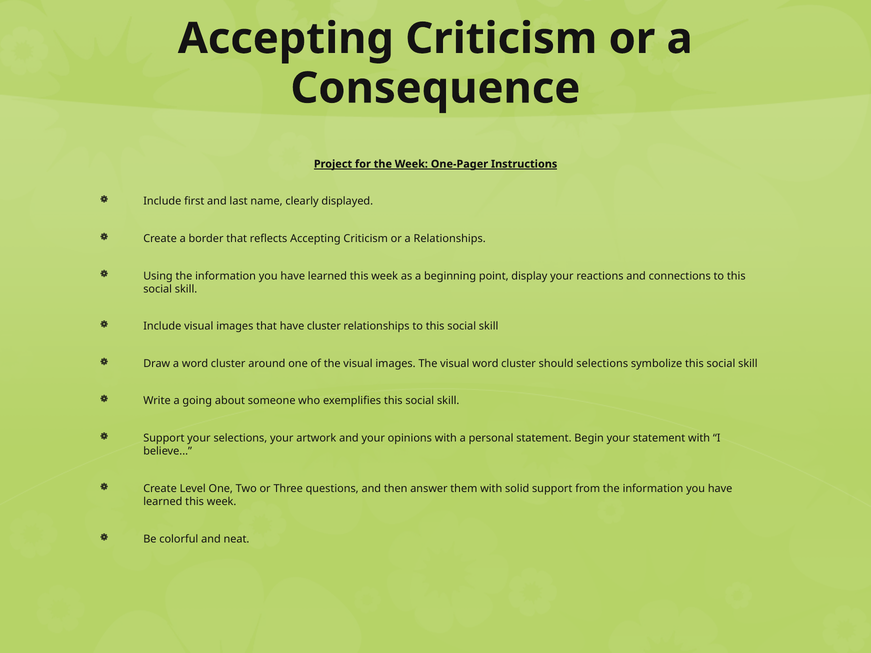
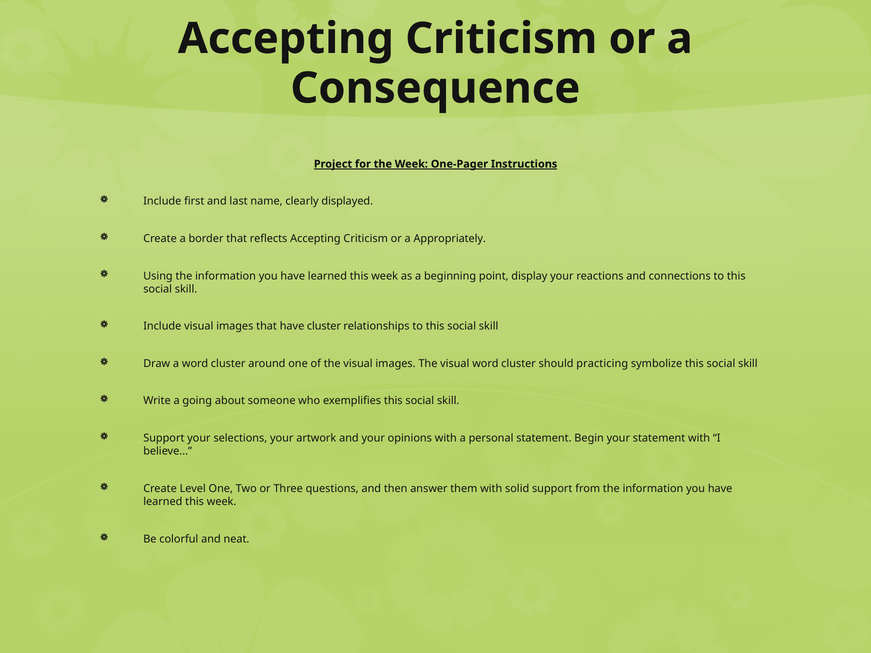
a Relationships: Relationships -> Appropriately
should selections: selections -> practicing
